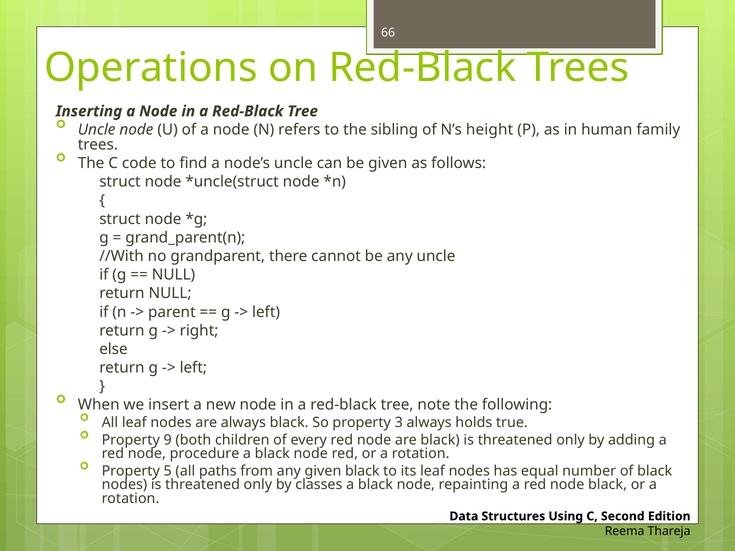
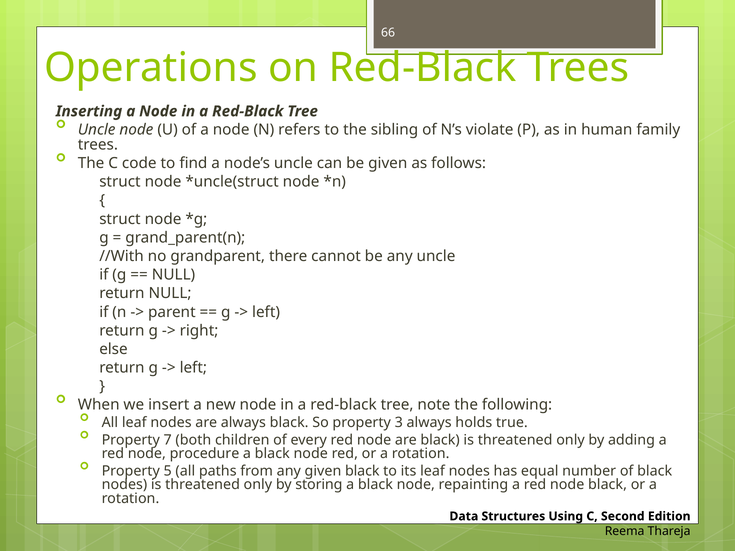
height: height -> violate
9: 9 -> 7
classes: classes -> storing
